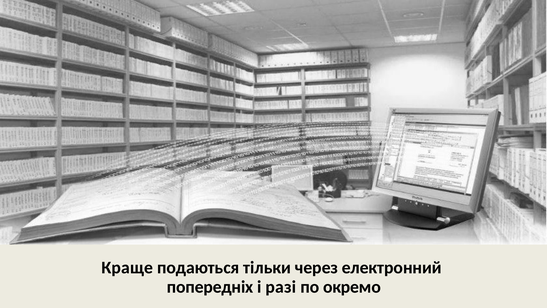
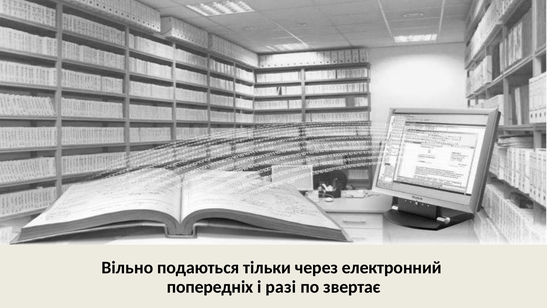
Краще: Краще -> Вільно
окремо: окремо -> звертає
